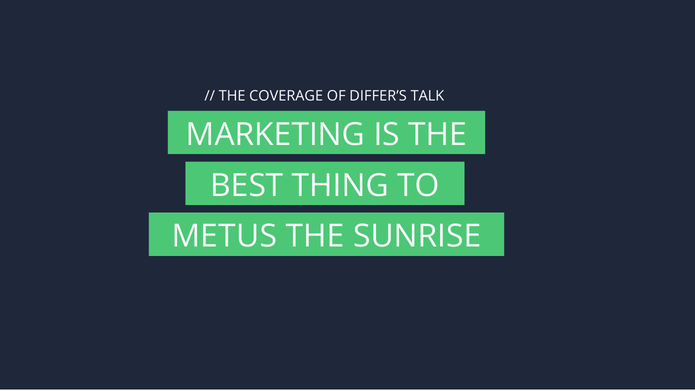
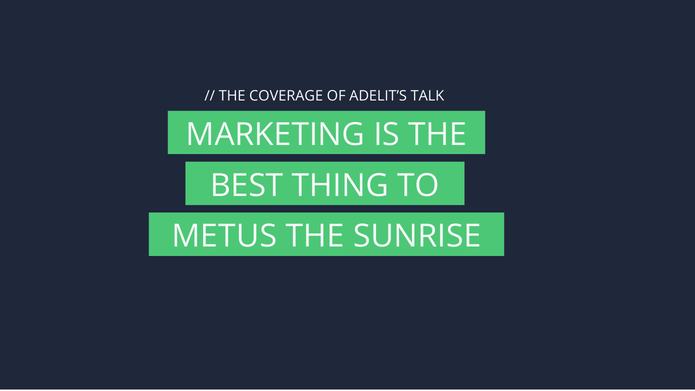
DIFFER’S: DIFFER’S -> ADELIT’S
